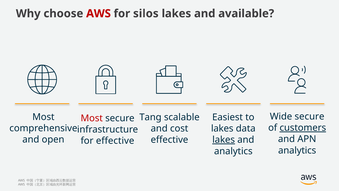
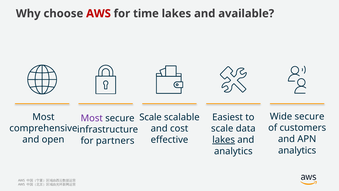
silos: silos -> time
Tang at (150, 117): Tang -> Scale
Most at (92, 118) colour: red -> purple
customers underline: present -> none
lakes at (222, 128): lakes -> scale
for effective: effective -> partners
